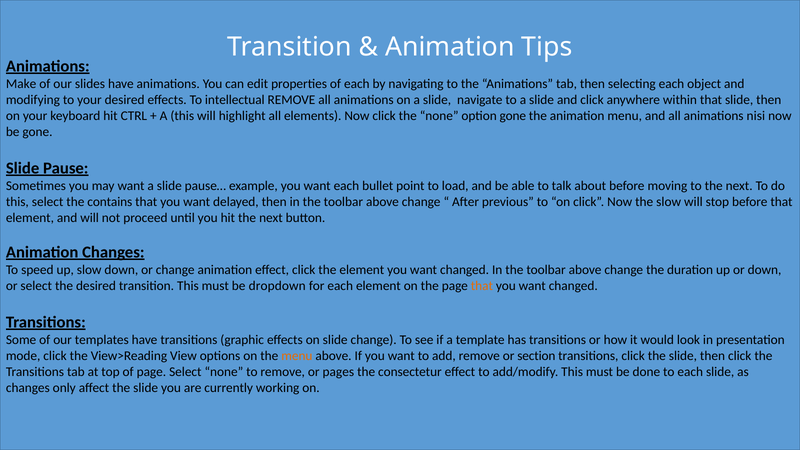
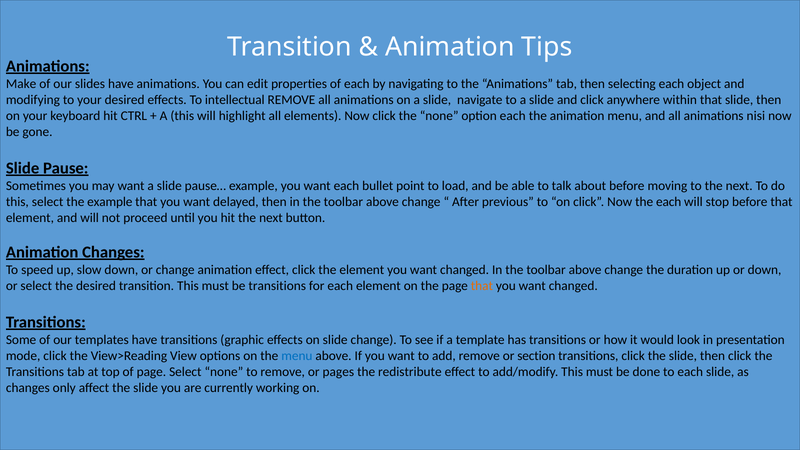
option gone: gone -> each
the contains: contains -> example
the slow: slow -> each
be dropdown: dropdown -> transitions
menu at (297, 356) colour: orange -> blue
consectetur: consectetur -> redistribute
